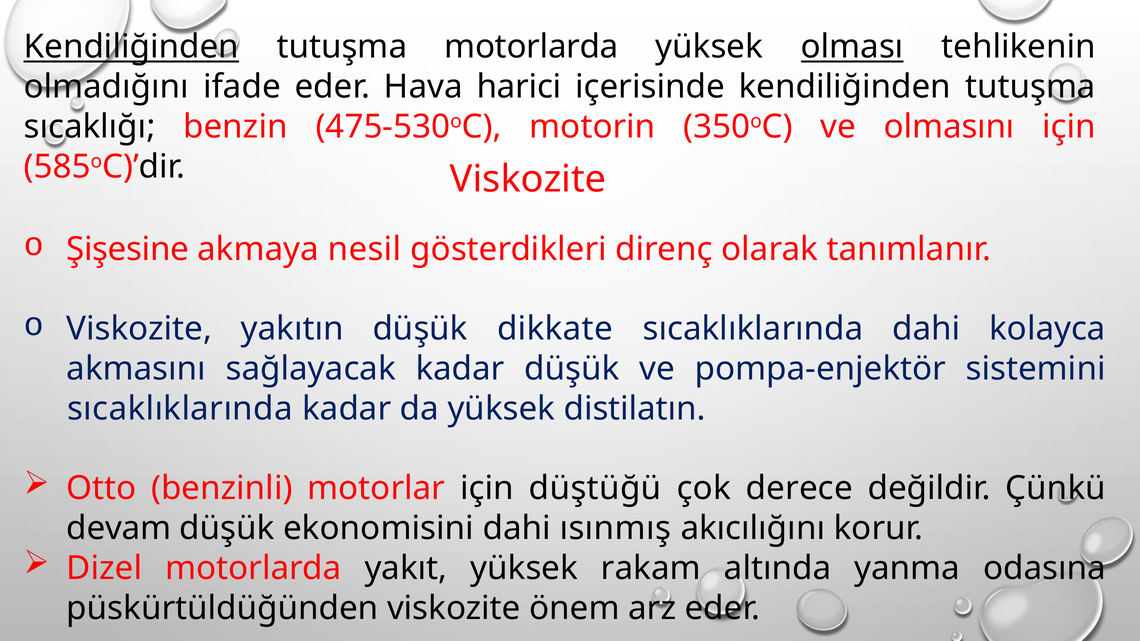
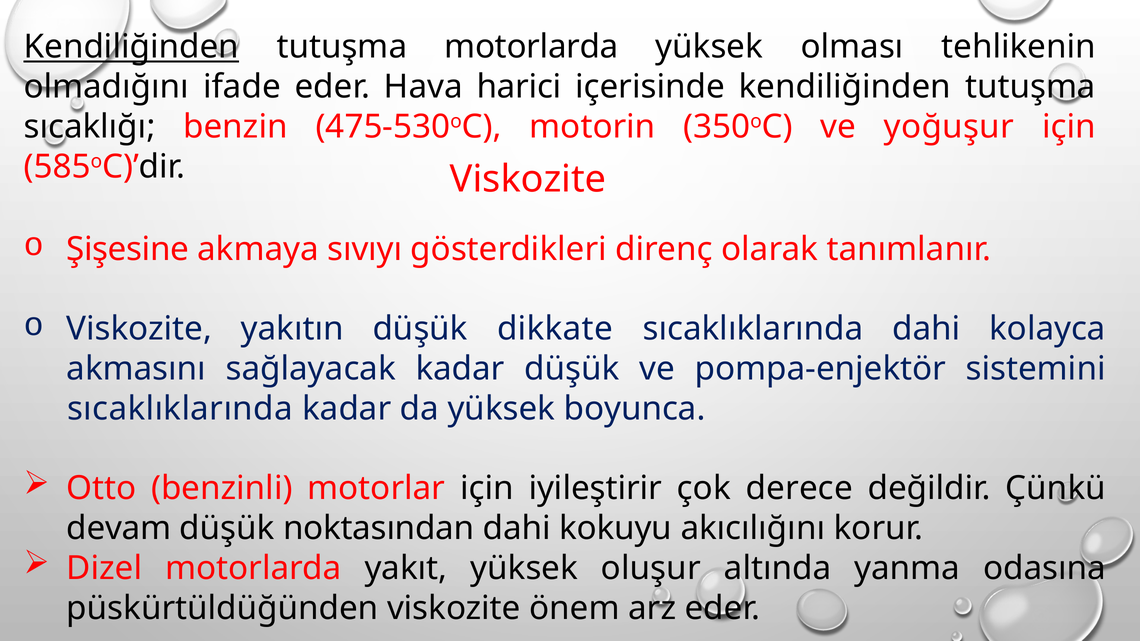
olması underline: present -> none
olmasını: olmasını -> yoğuşur
nesil: nesil -> sıvıyı
distilatın: distilatın -> boyunca
düştüğü: düştüğü -> iyileştirir
ekonomisini: ekonomisini -> noktasından
ısınmış: ısınmış -> kokuyu
rakam: rakam -> oluşur
